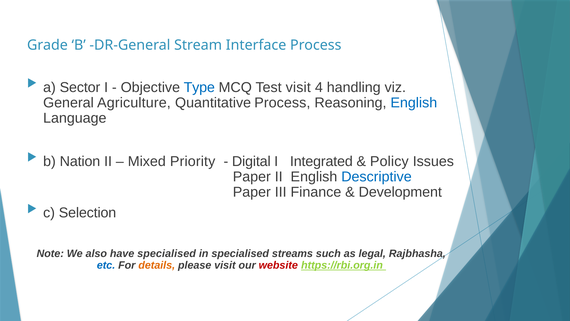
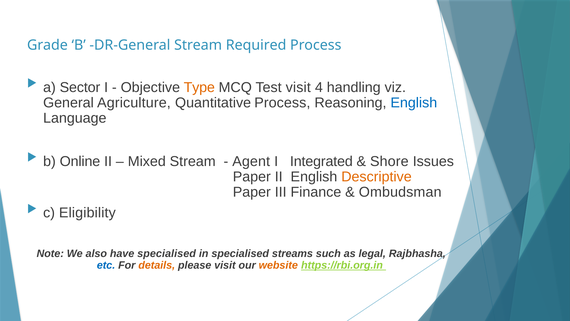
Interface: Interface -> Required
Type colour: blue -> orange
Nation: Nation -> Online
Mixed Priority: Priority -> Stream
Digital: Digital -> Agent
Policy: Policy -> Shore
Descriptive colour: blue -> orange
Development: Development -> Ombudsman
Selection: Selection -> Eligibility
website colour: red -> orange
